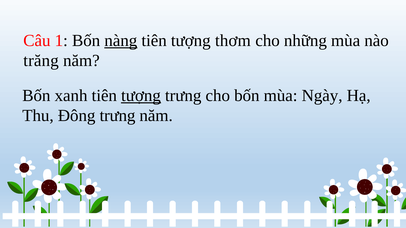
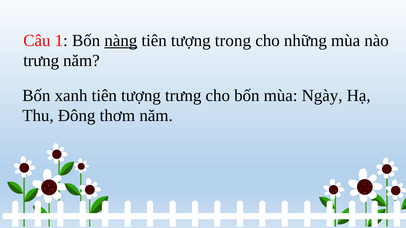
thơm: thơm -> trong
trăng at (41, 61): trăng -> trưng
tượng at (141, 96) underline: present -> none
Đông trưng: trưng -> thơm
